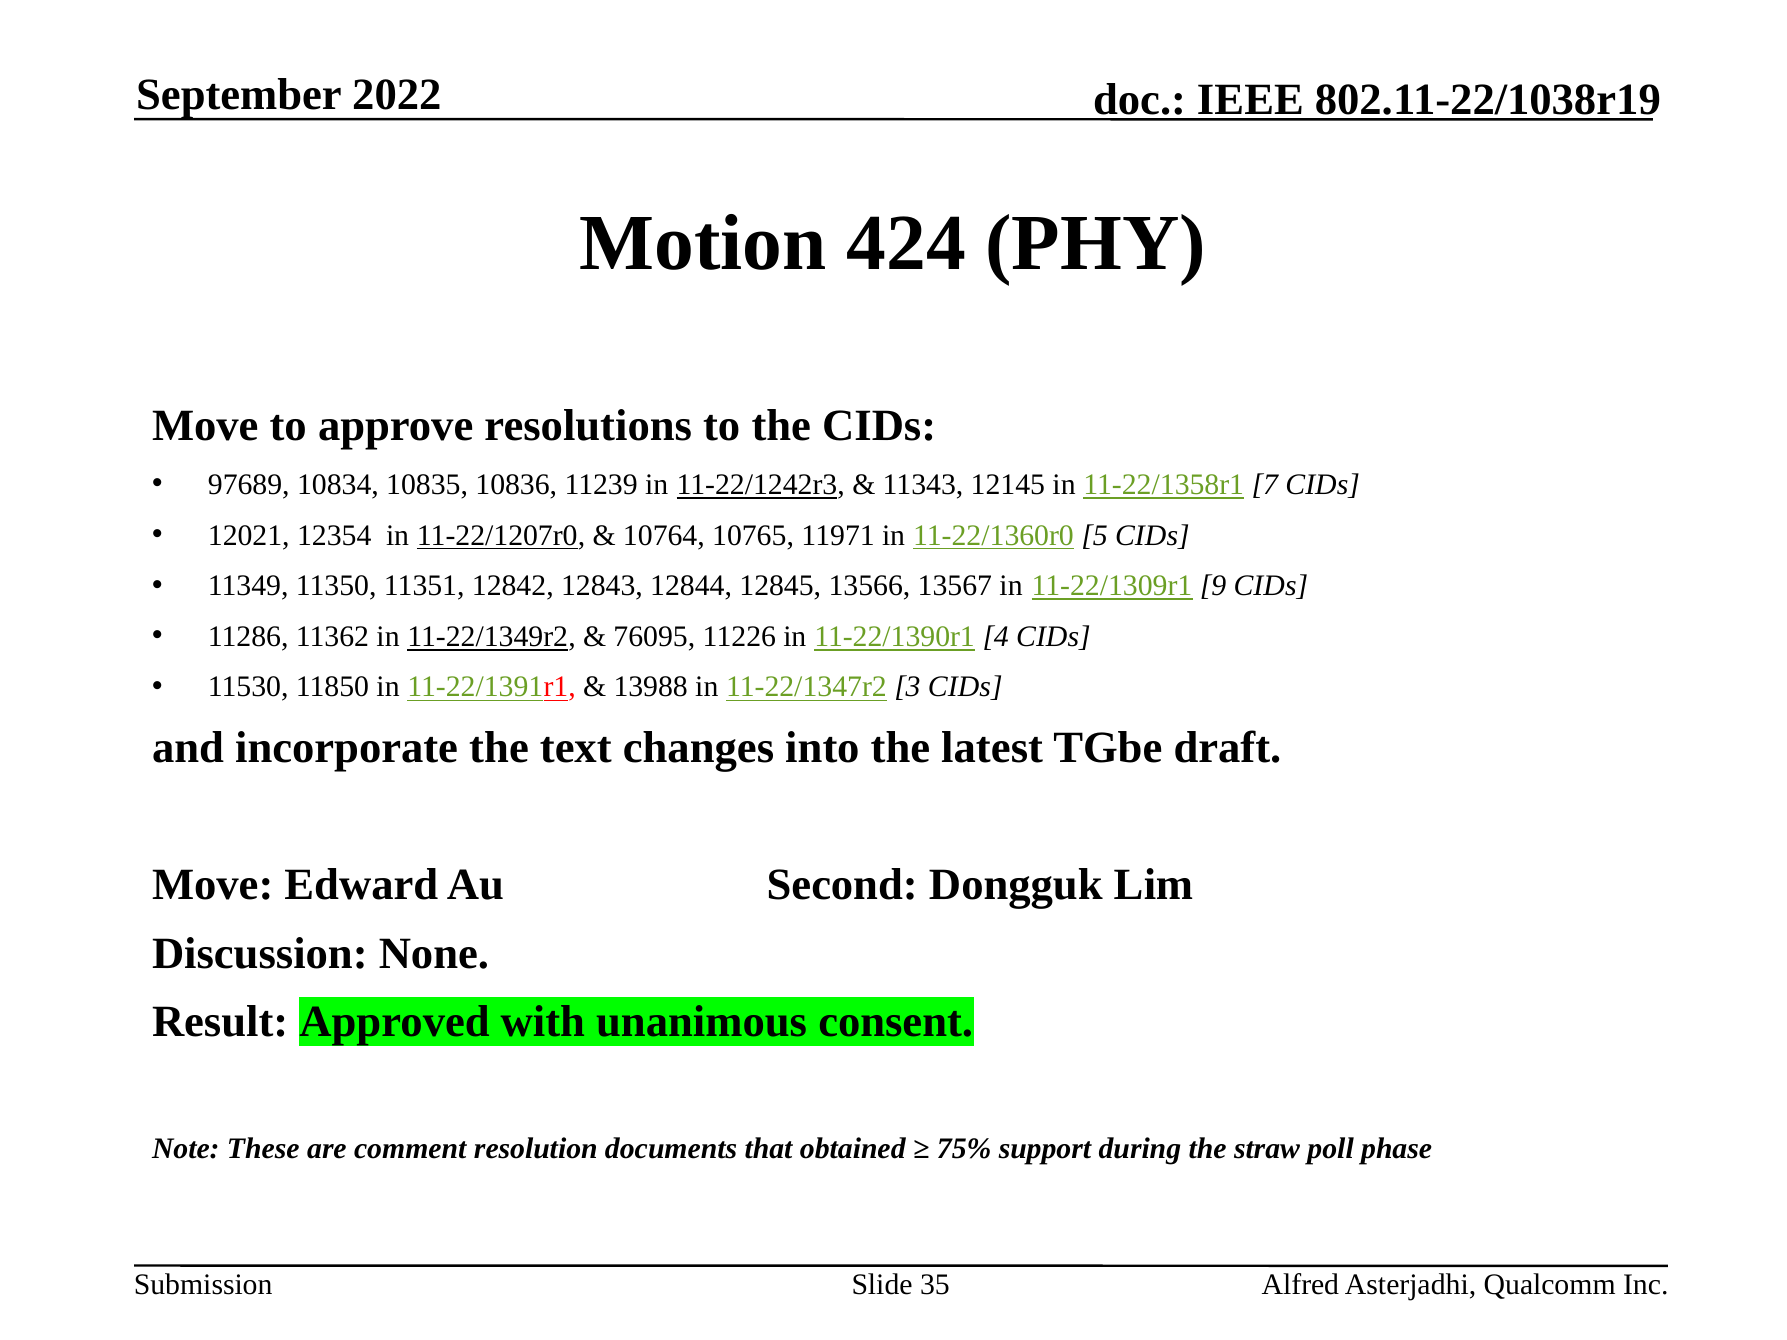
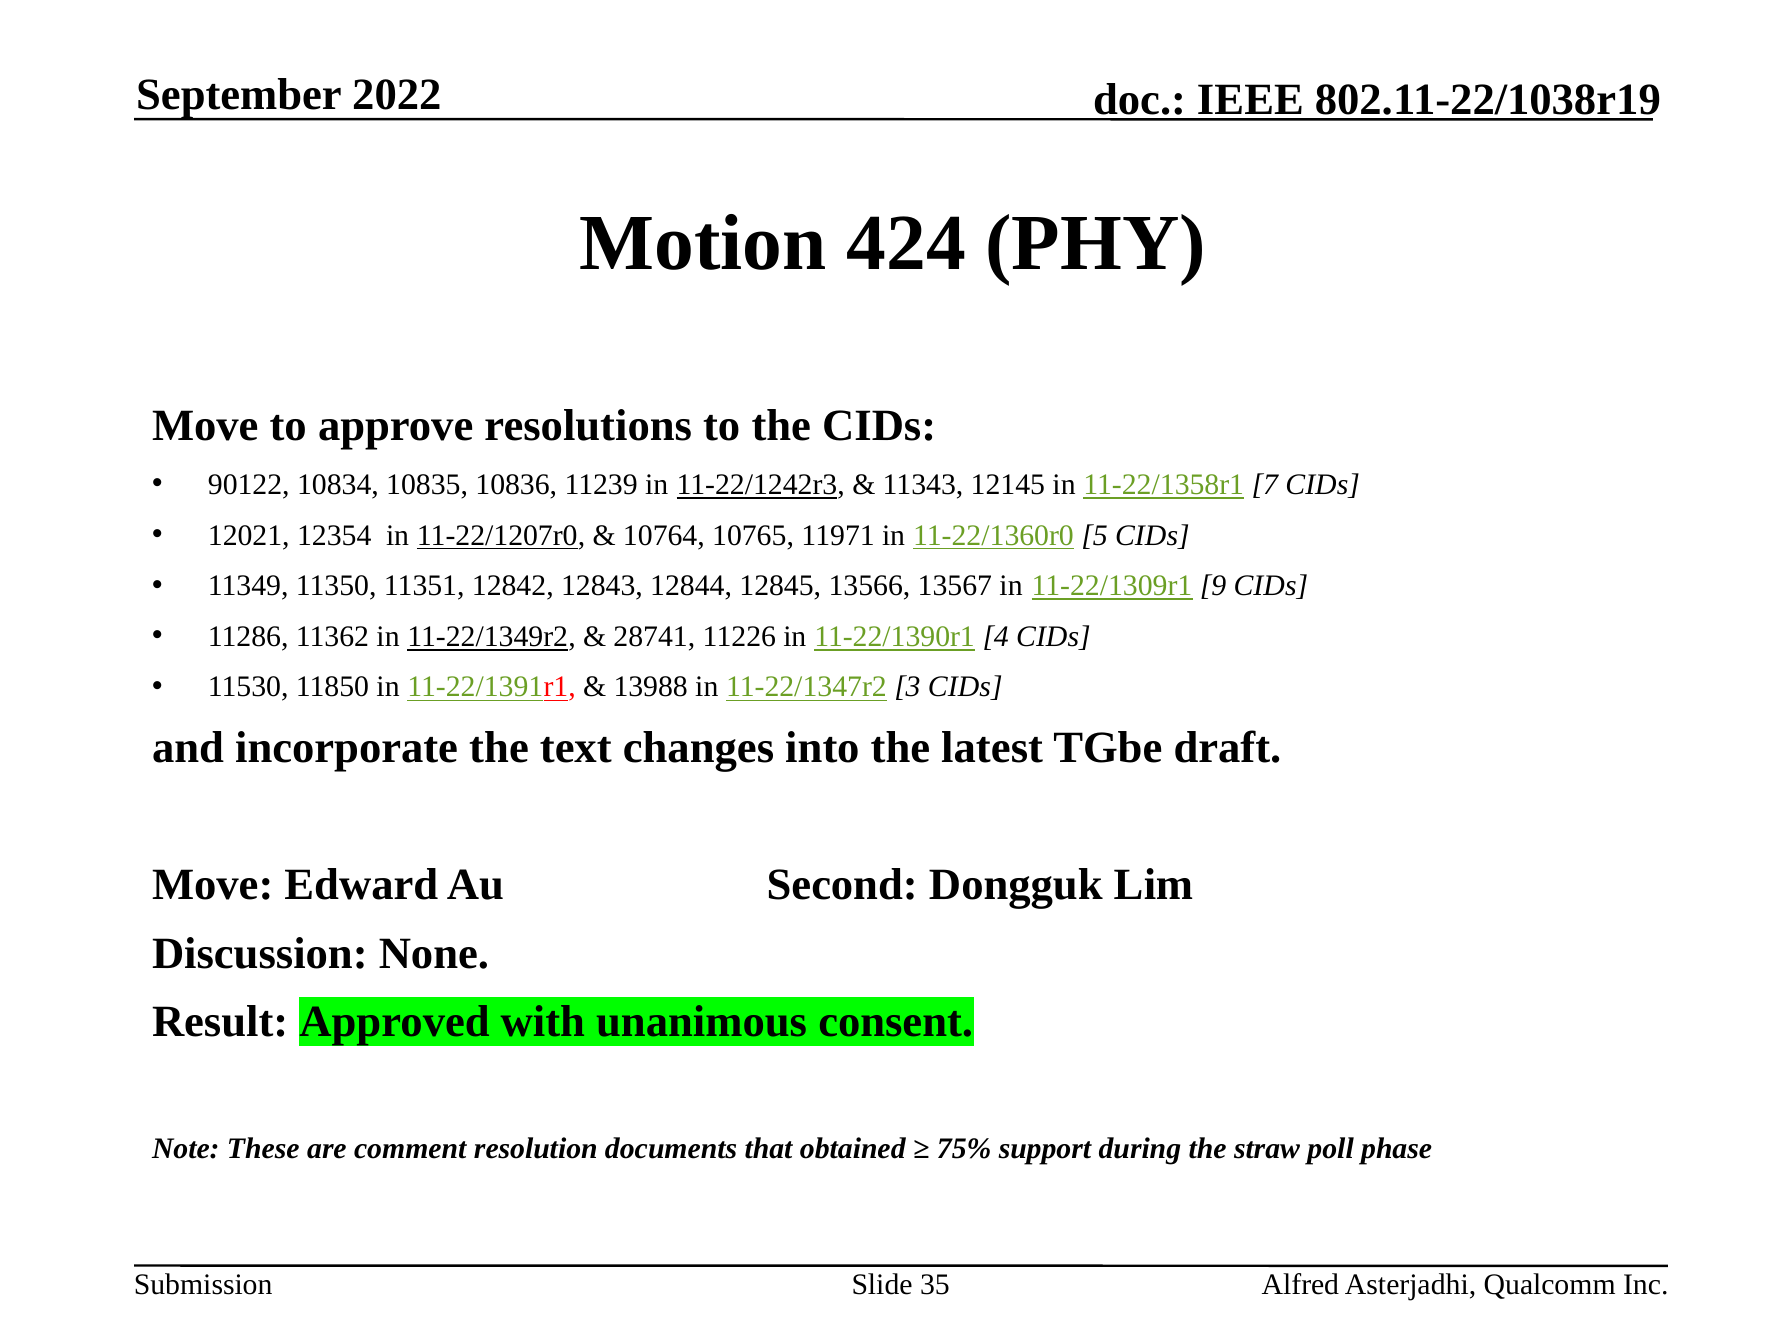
97689: 97689 -> 90122
76095: 76095 -> 28741
